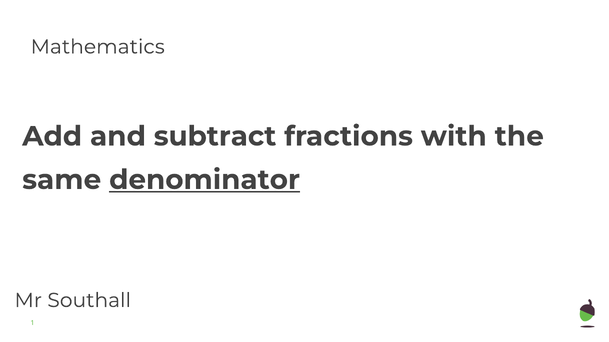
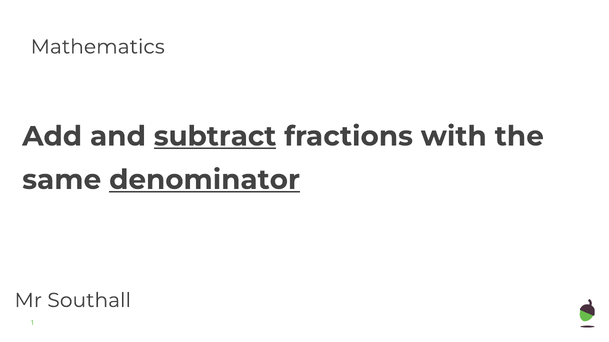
subtract underline: none -> present
